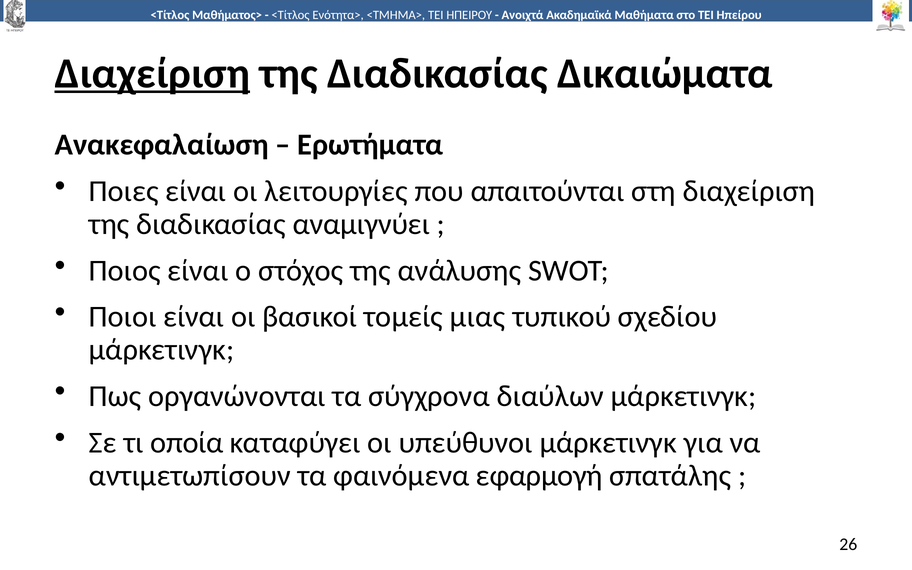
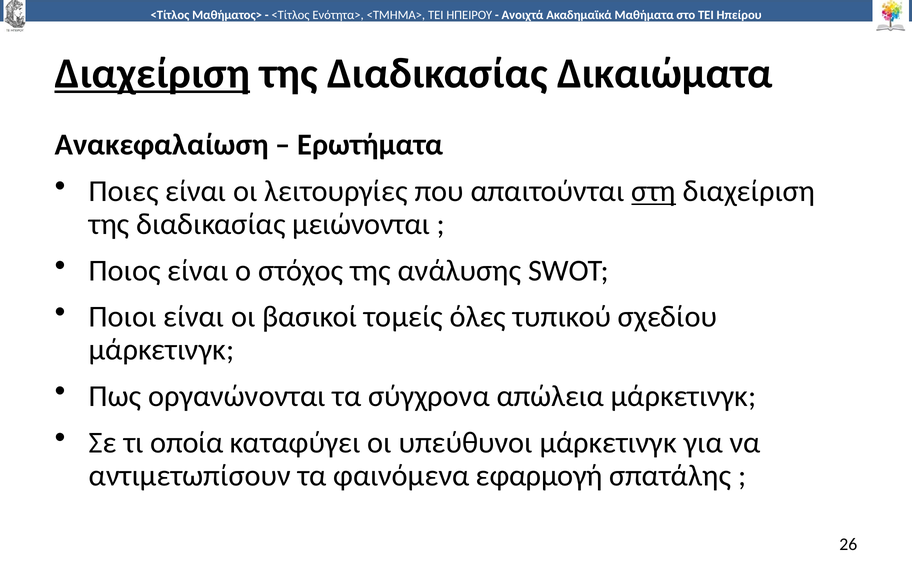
στη underline: none -> present
αναμιγνύει: αναμιγνύει -> μειώνονται
μιας: μιας -> όλες
διαύλων: διαύλων -> απώλεια
